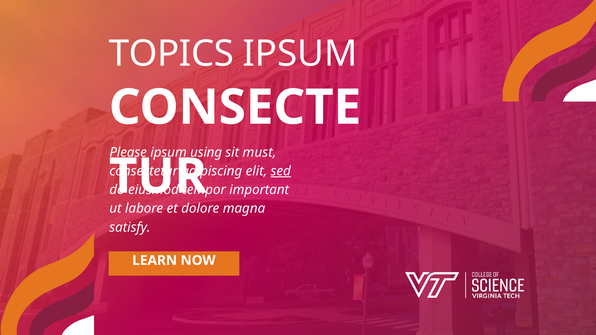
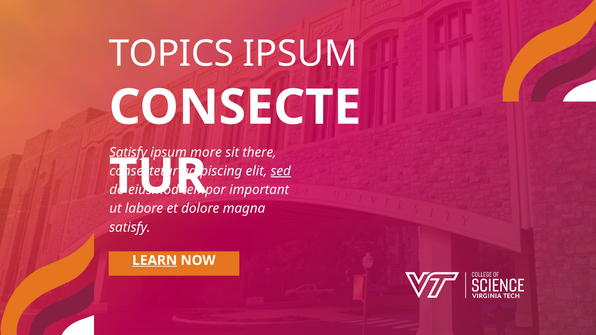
Please at (128, 152): Please -> Satisfy
using: using -> more
must: must -> there
LEARN underline: none -> present
